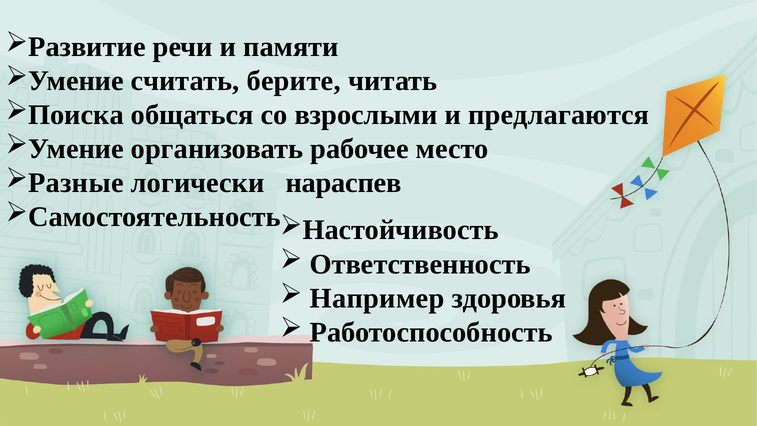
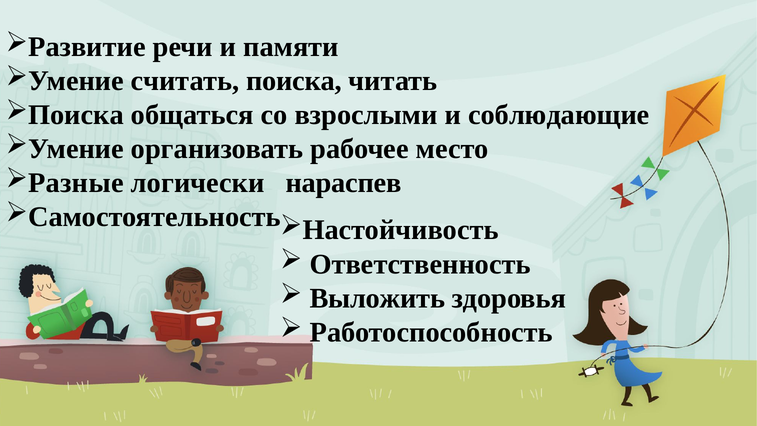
считать берите: берите -> поиска
предлагаются: предлагаются -> соблюдающие
Например: Например -> Выложить
